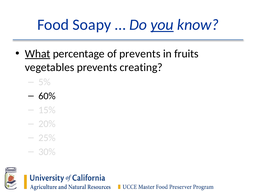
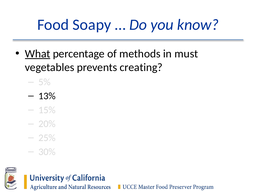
you underline: present -> none
of prevents: prevents -> methods
fruits: fruits -> must
60%: 60% -> 13%
